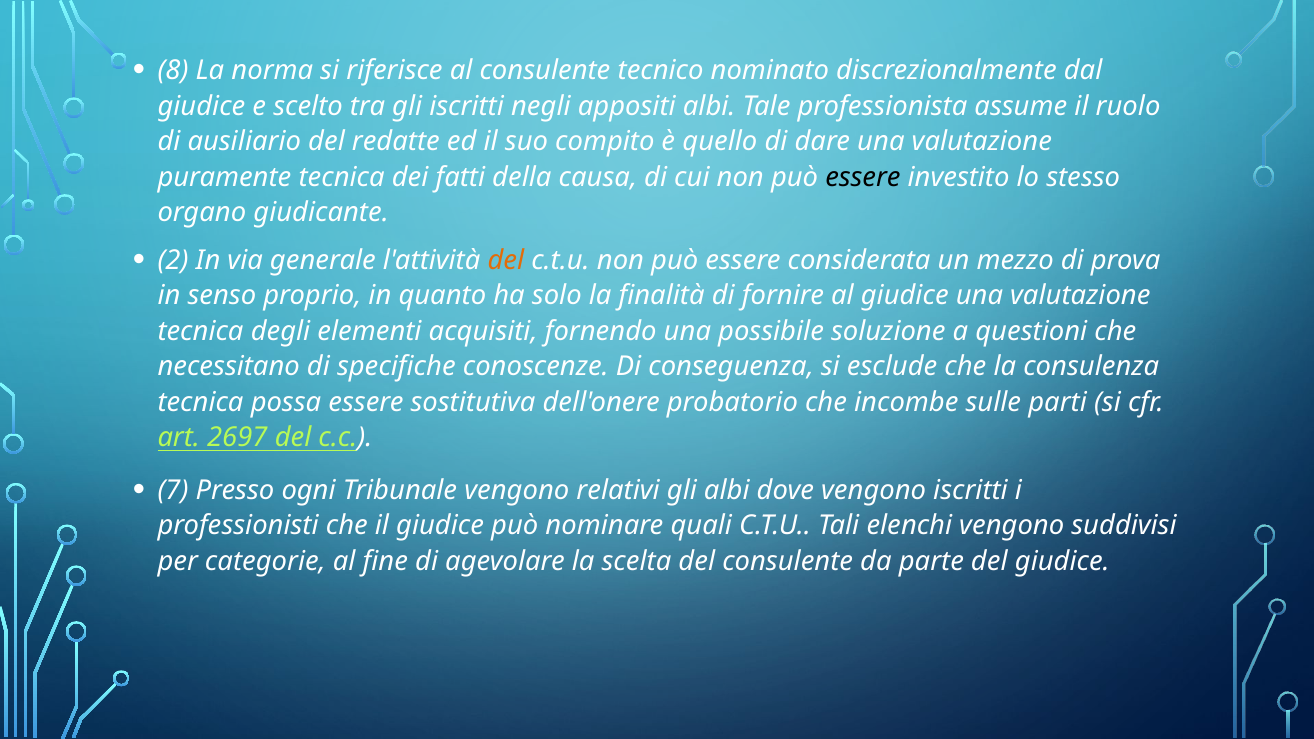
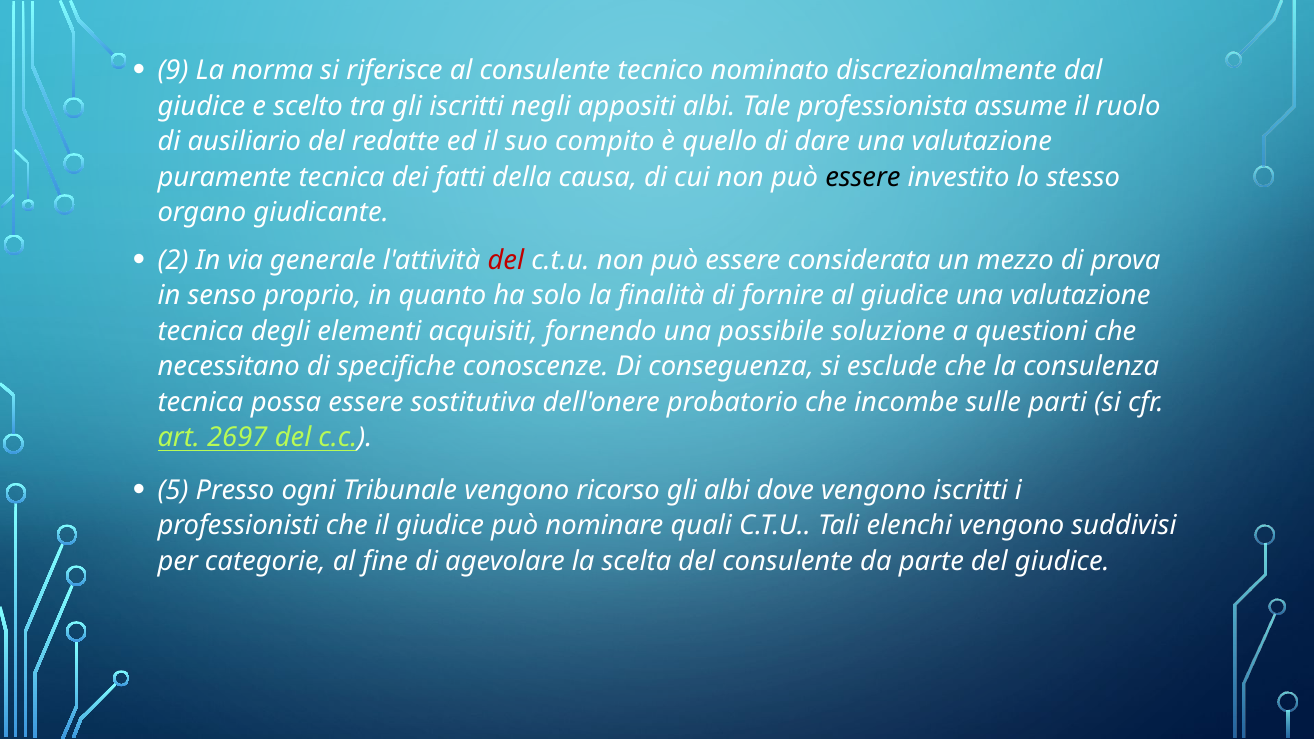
8: 8 -> 9
del at (506, 260) colour: orange -> red
7: 7 -> 5
relativi: relativi -> ricorso
